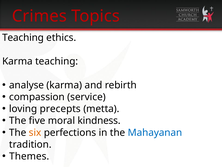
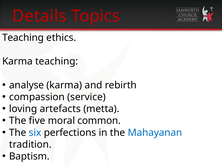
Crimes: Crimes -> Details
precepts: precepts -> artefacts
kindness: kindness -> common
six colour: orange -> blue
Themes: Themes -> Baptism
